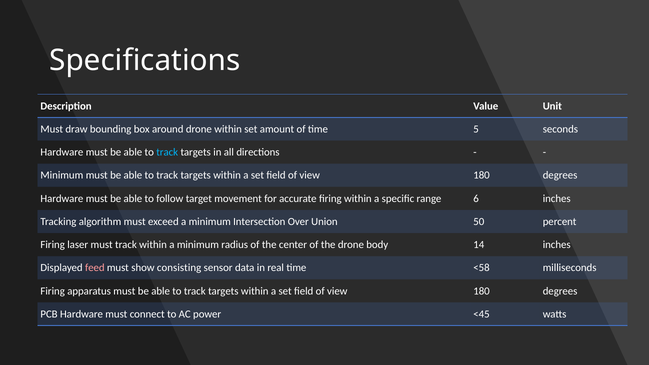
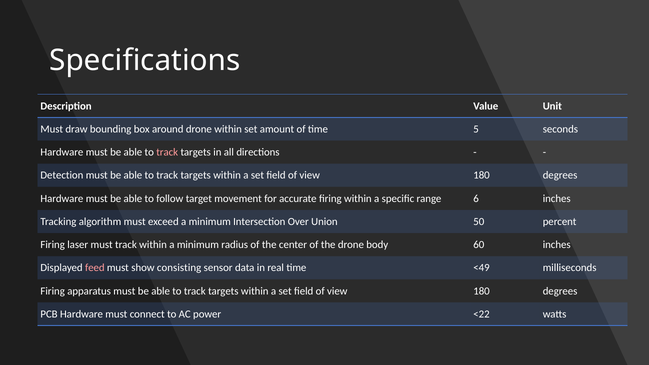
track at (167, 152) colour: light blue -> pink
Minimum at (62, 175): Minimum -> Detection
14: 14 -> 60
<58: <58 -> <49
<45: <45 -> <22
